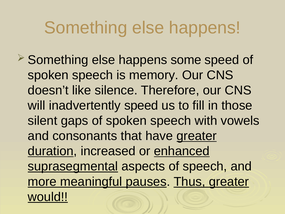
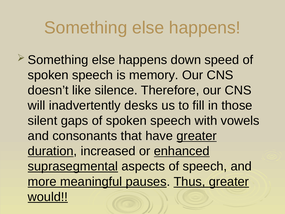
some: some -> down
inadvertently speed: speed -> desks
